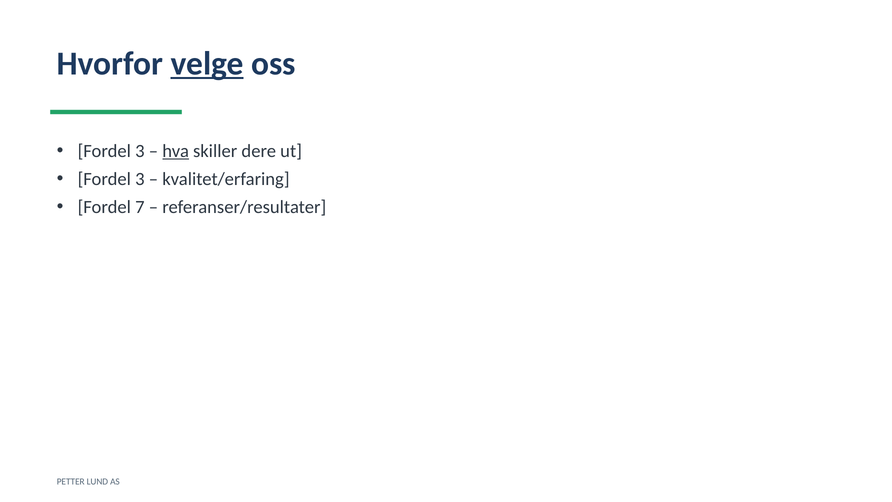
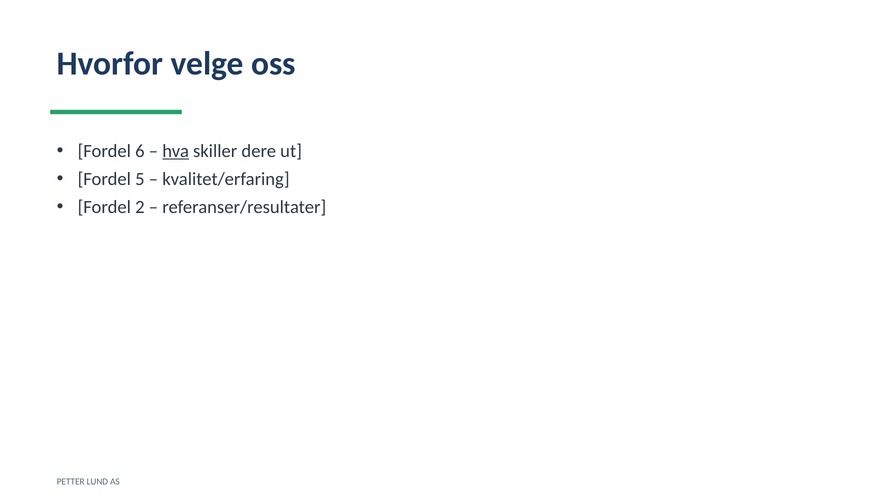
velge underline: present -> none
3 at (140, 151): 3 -> 6
3 at (140, 179): 3 -> 5
7: 7 -> 2
